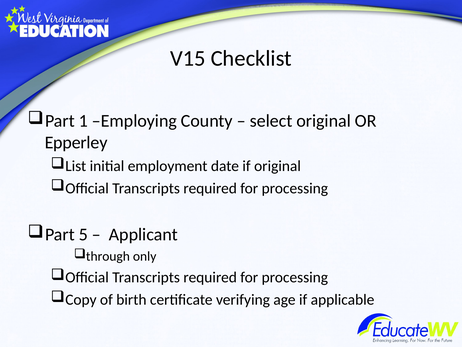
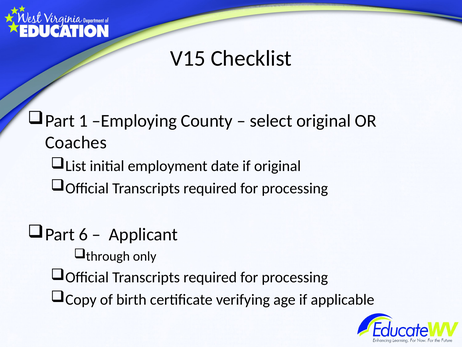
Epperley: Epperley -> Coaches
5: 5 -> 6
